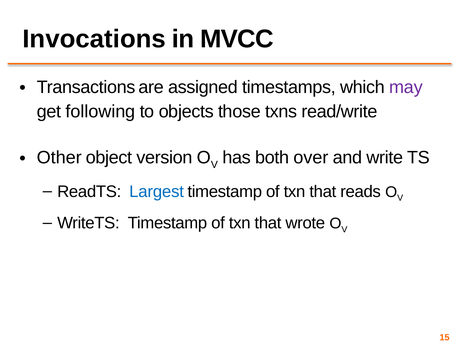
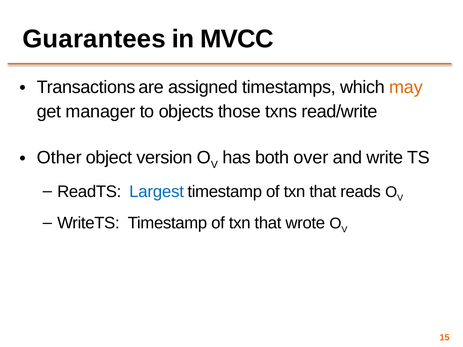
Invocations: Invocations -> Guarantees
may colour: purple -> orange
following: following -> manager
